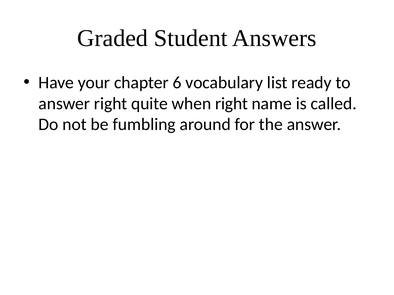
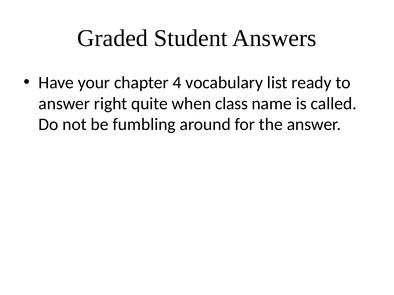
6: 6 -> 4
when right: right -> class
